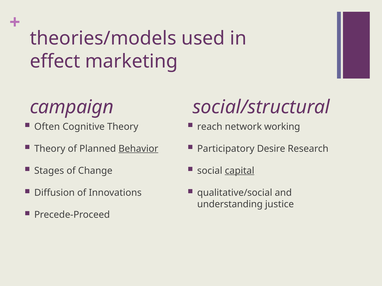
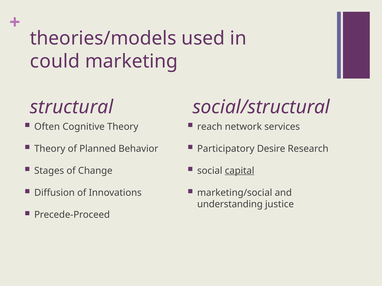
effect: effect -> could
campaign: campaign -> structural
working: working -> services
Behavior underline: present -> none
qualitative/social: qualitative/social -> marketing/social
